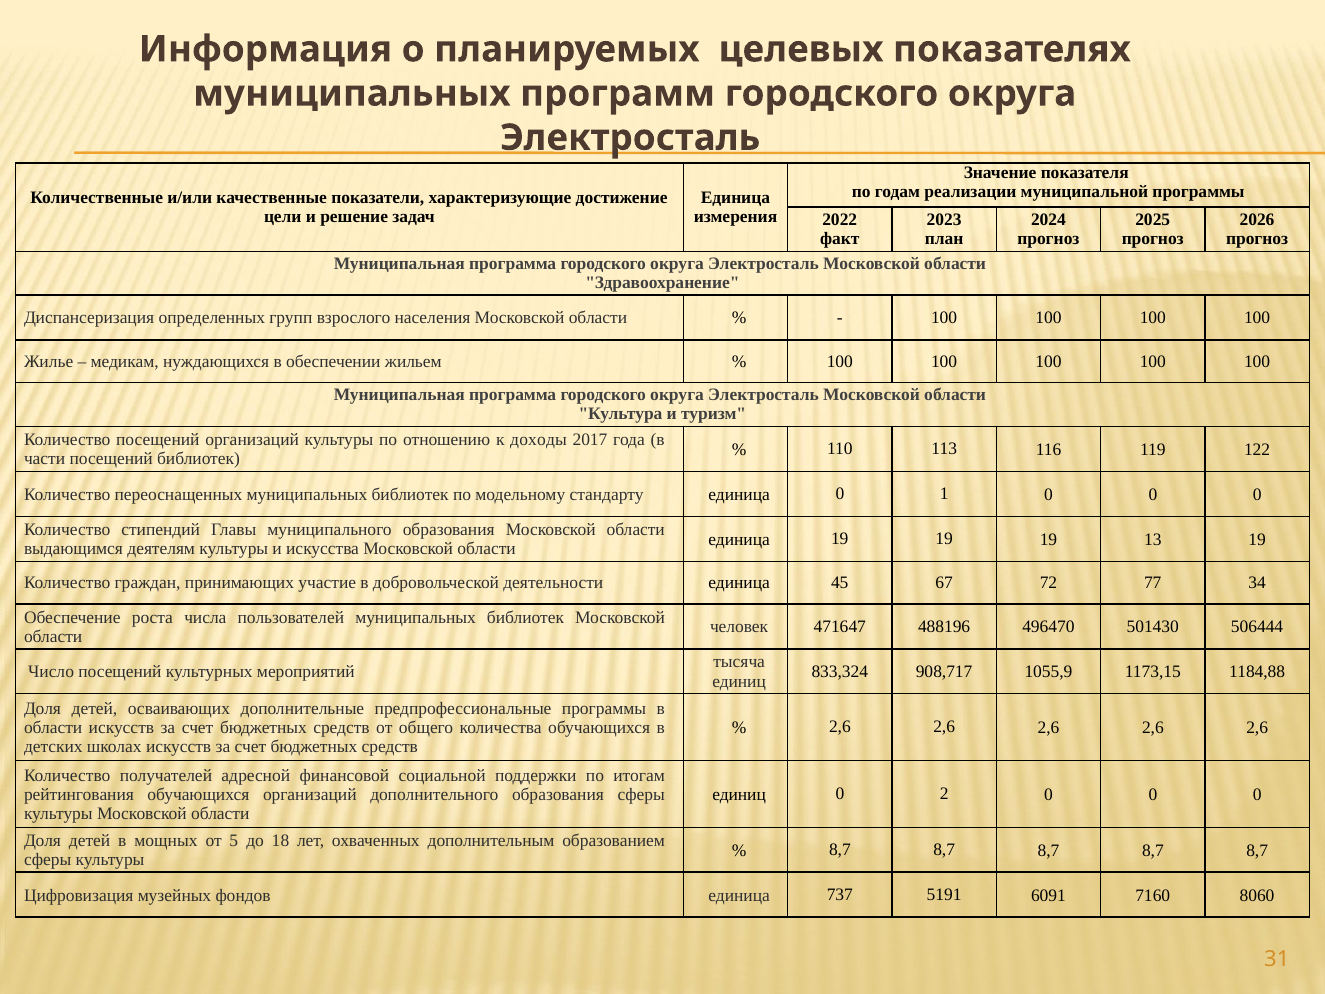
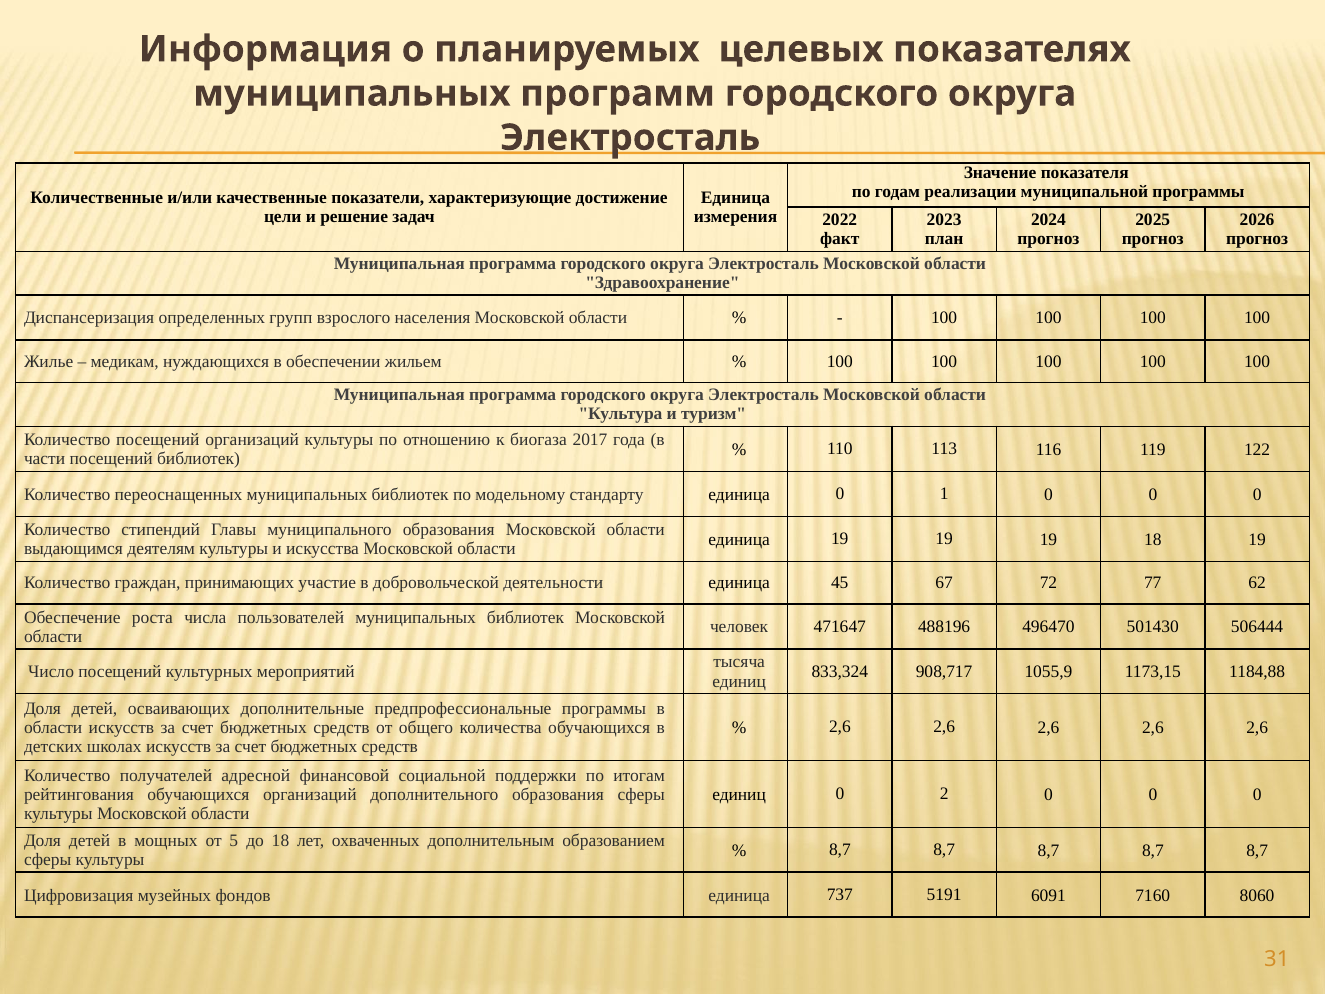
доходы: доходы -> биогаза
19 13: 13 -> 18
34: 34 -> 62
